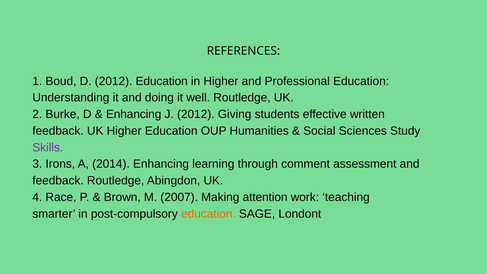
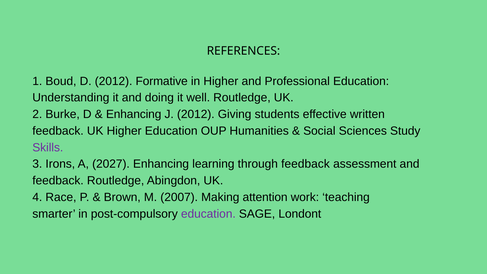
2012 Education: Education -> Formative
2014: 2014 -> 2027
through comment: comment -> feedback
education at (208, 214) colour: orange -> purple
